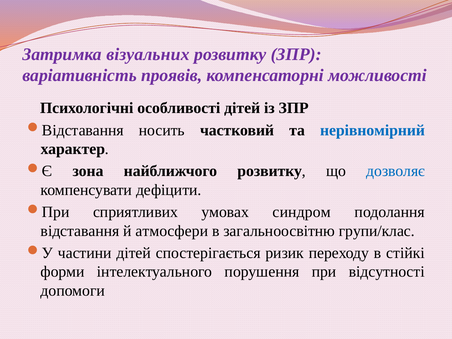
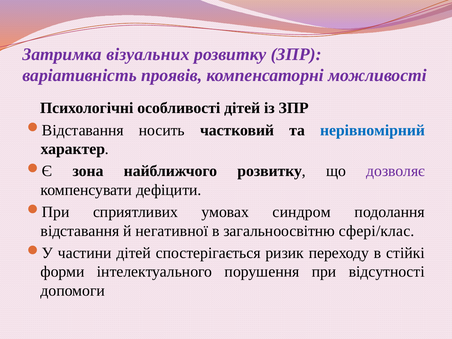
дозволяє colour: blue -> purple
атмосфери: атмосфери -> негативної
групи/клас: групи/клас -> сфері/клас
